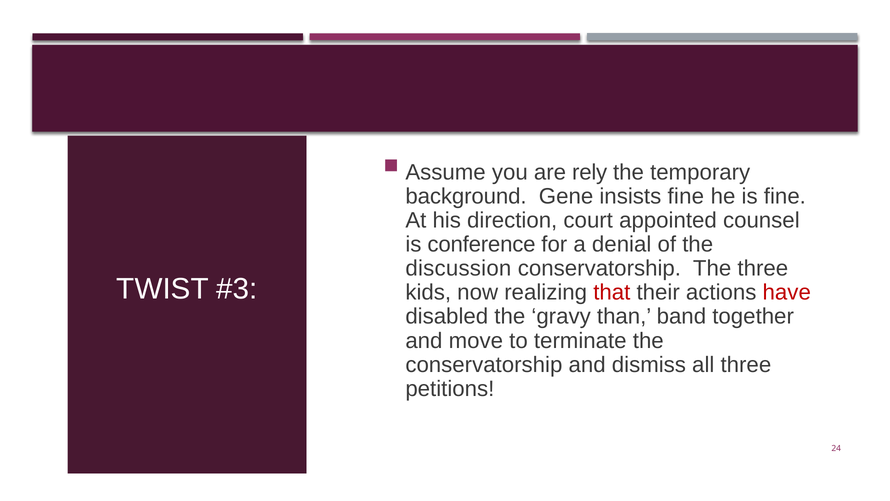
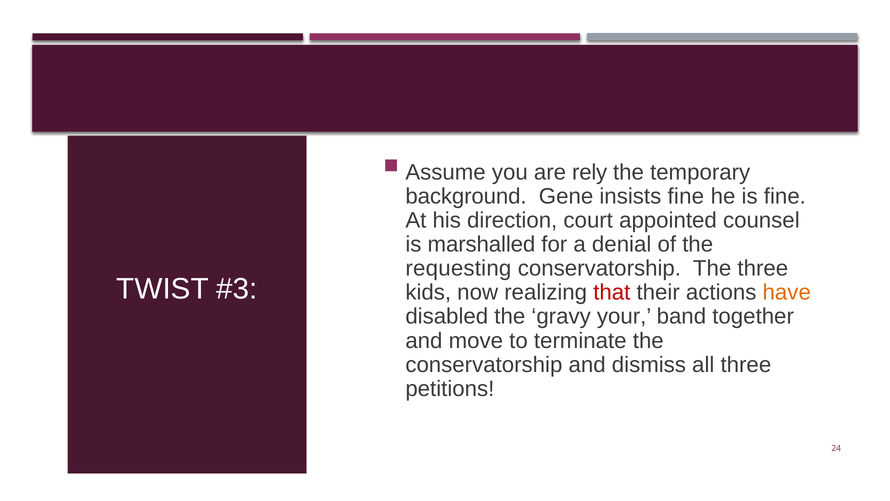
conference: conference -> marshalled
discussion: discussion -> requesting
have colour: red -> orange
than: than -> your
